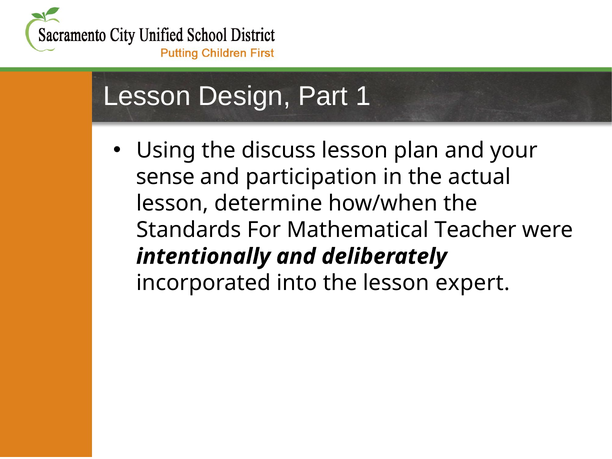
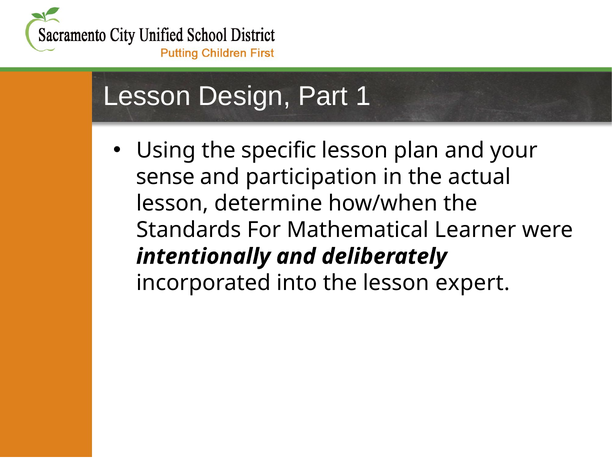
discuss: discuss -> specific
Teacher: Teacher -> Learner
